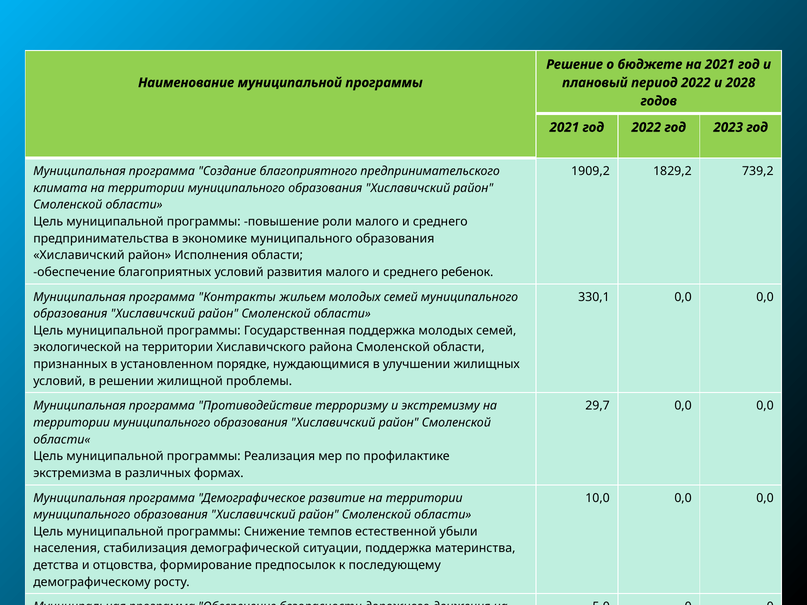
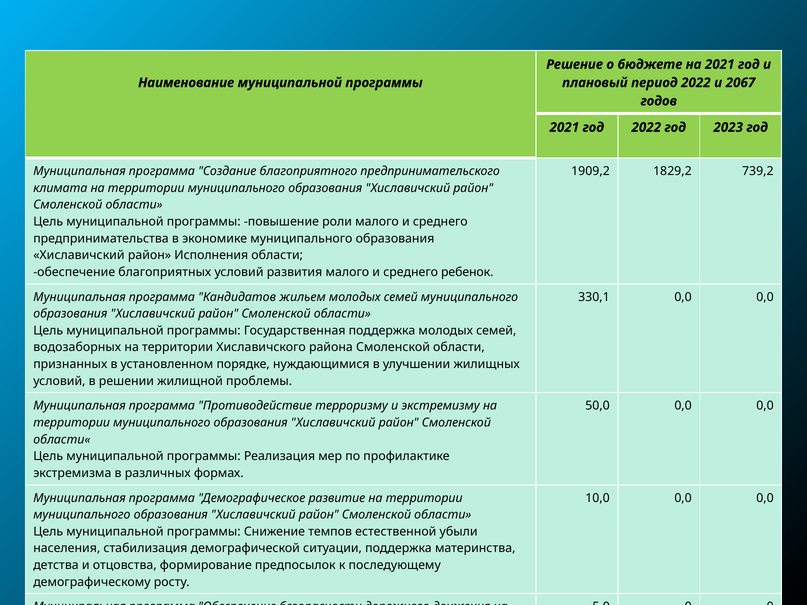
2028: 2028 -> 2067
Контракты: Контракты -> Кандидатов
экологической: экологической -> водозаборных
29,7: 29,7 -> 50,0
